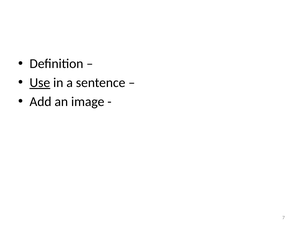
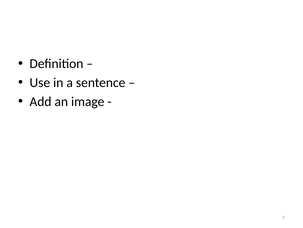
Use underline: present -> none
